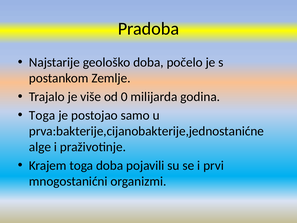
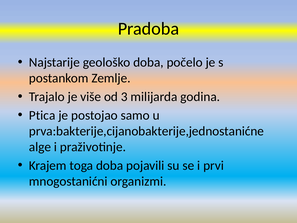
0: 0 -> 3
Toga at (42, 115): Toga -> Ptica
